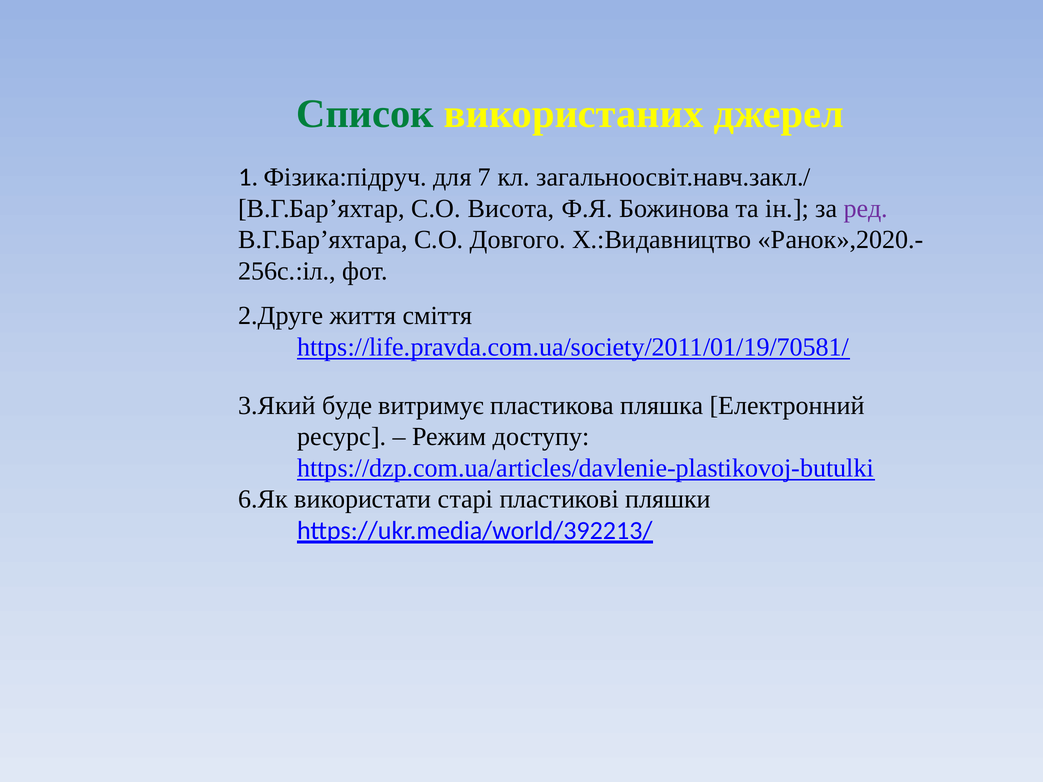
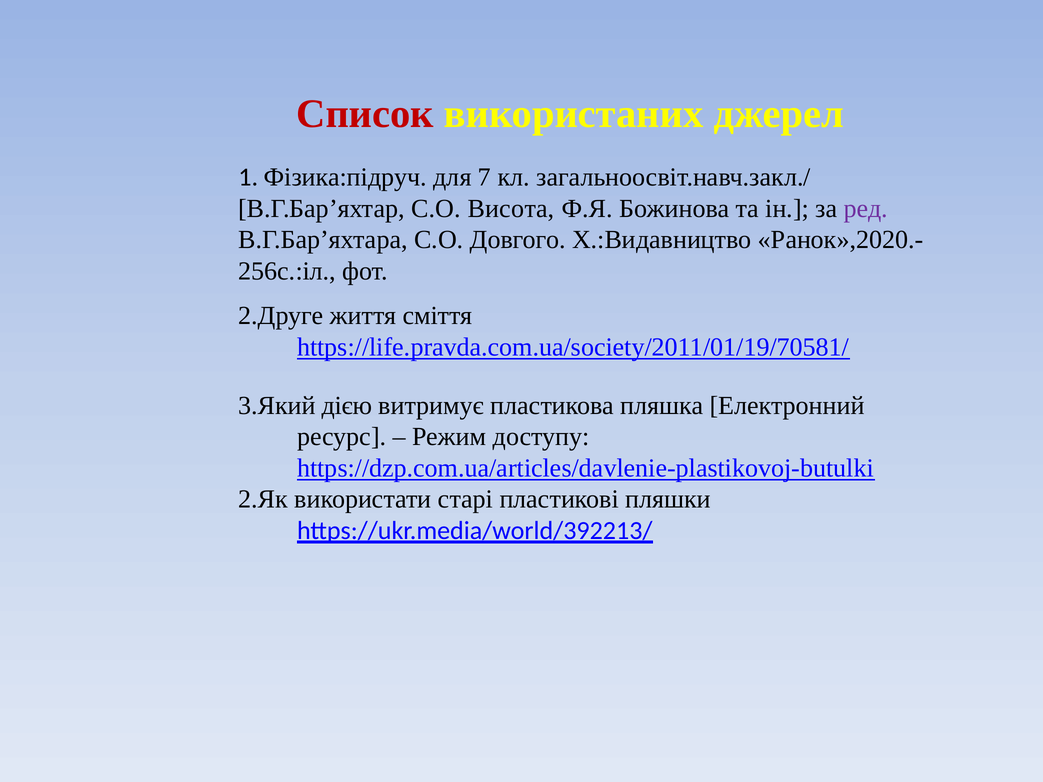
Список colour: green -> red
буде: буде -> дією
6.Як: 6.Як -> 2.Як
